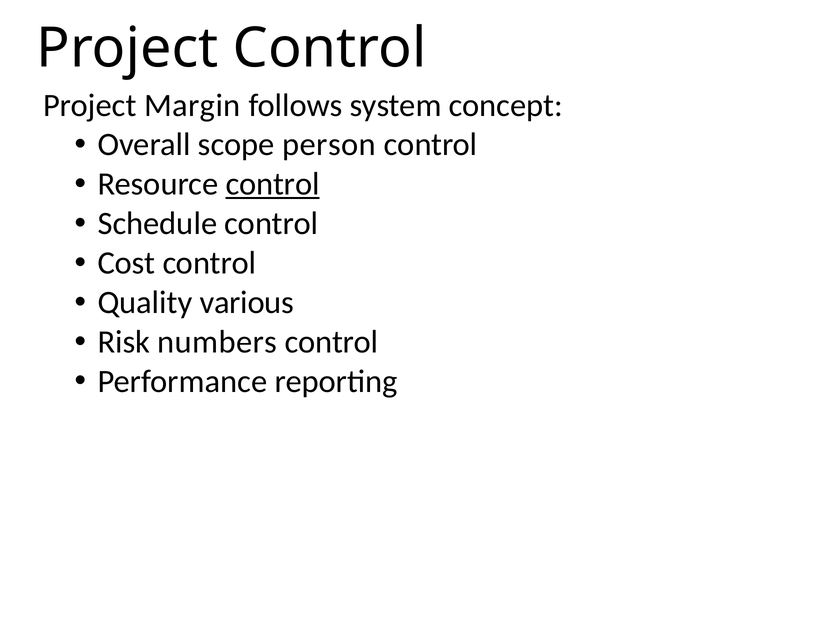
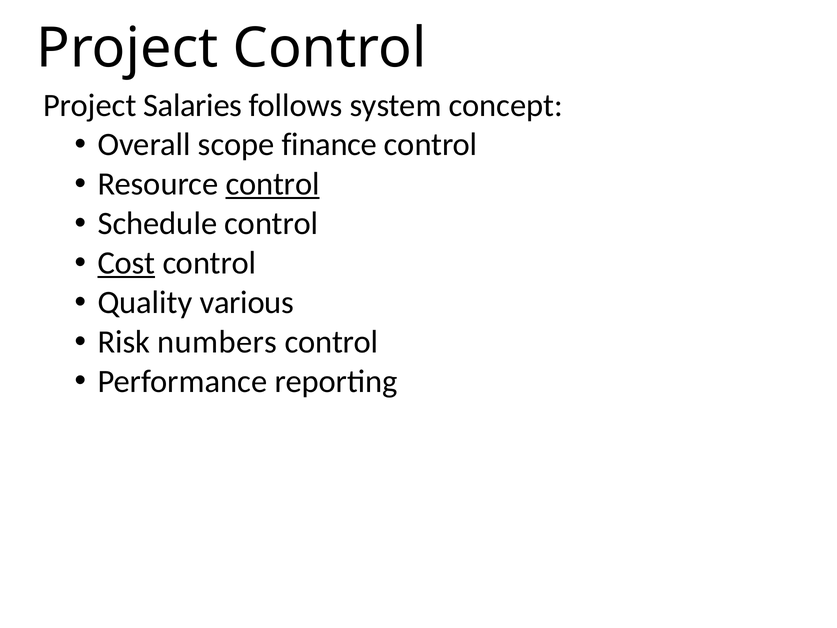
Margin: Margin -> Salaries
person: person -> finance
Cost underline: none -> present
